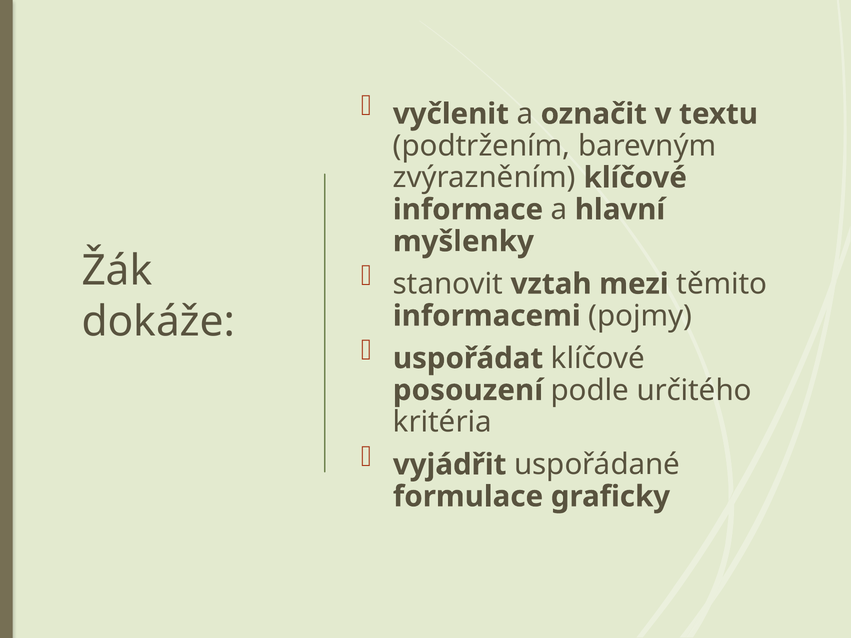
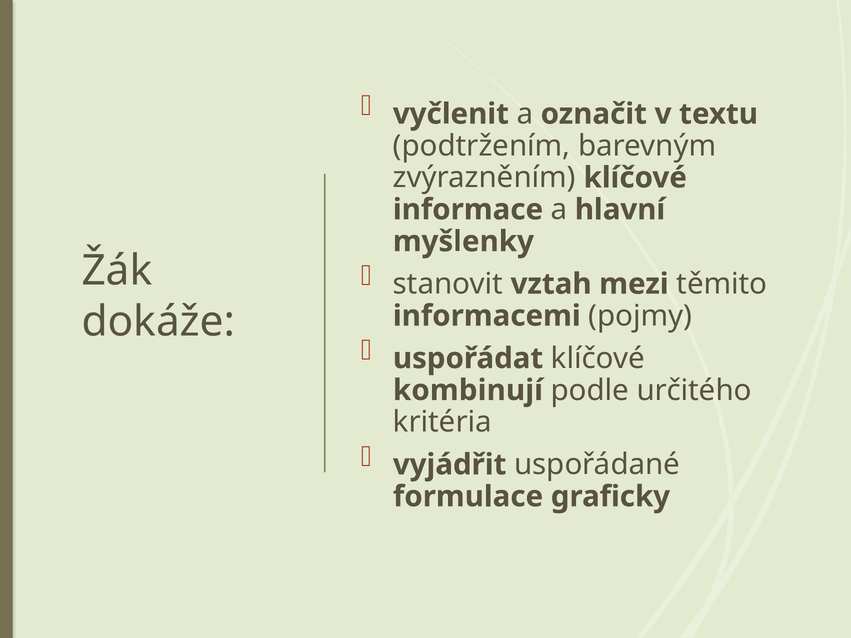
posouzení: posouzení -> kombinují
